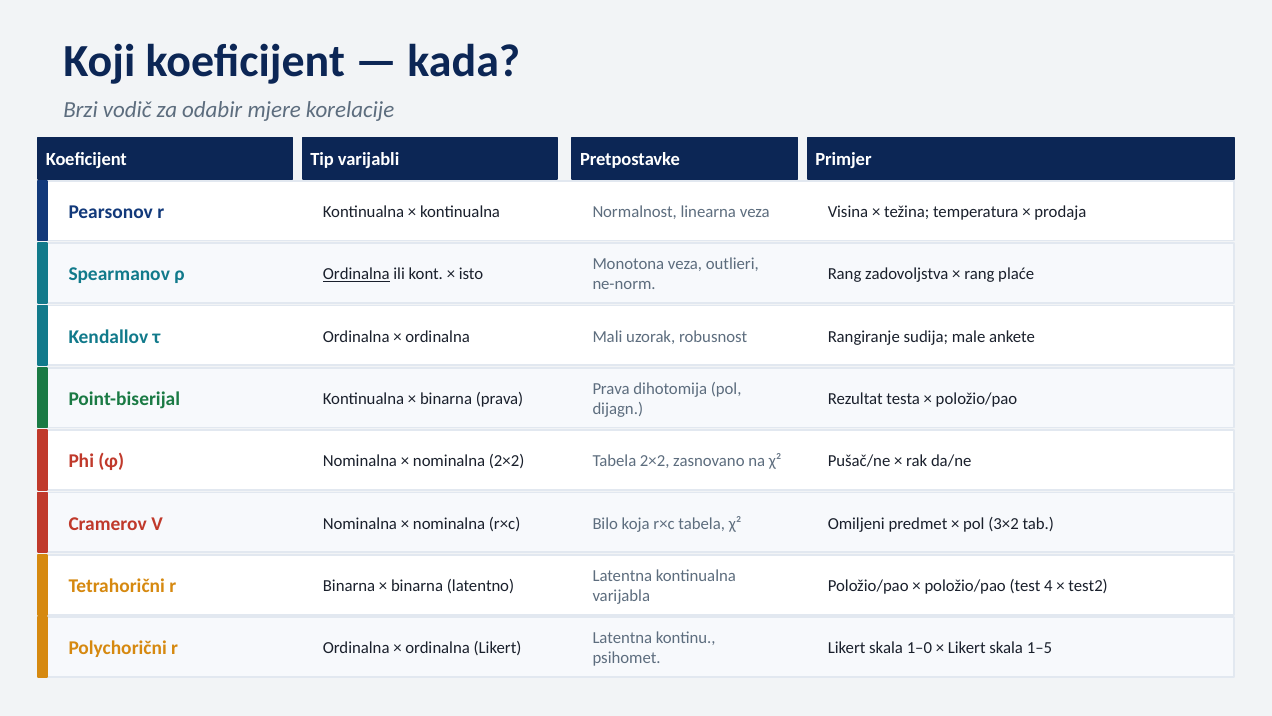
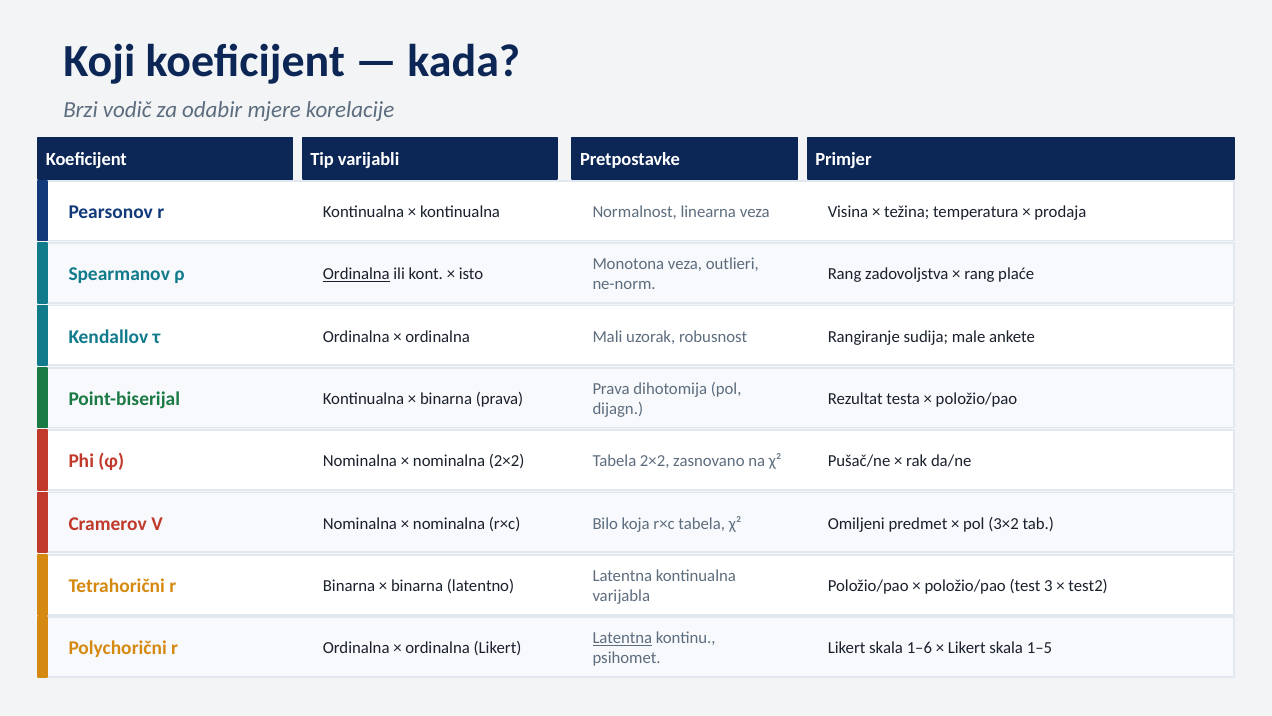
4: 4 -> 3
Latentna at (622, 638) underline: none -> present
1–0: 1–0 -> 1–6
